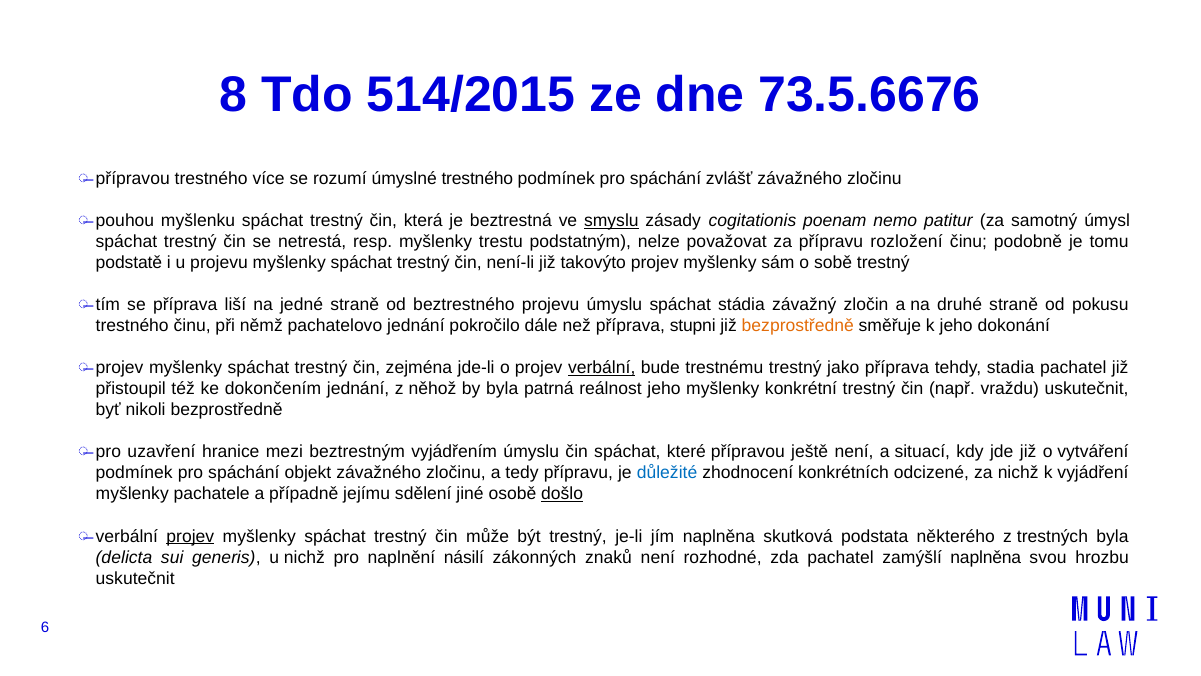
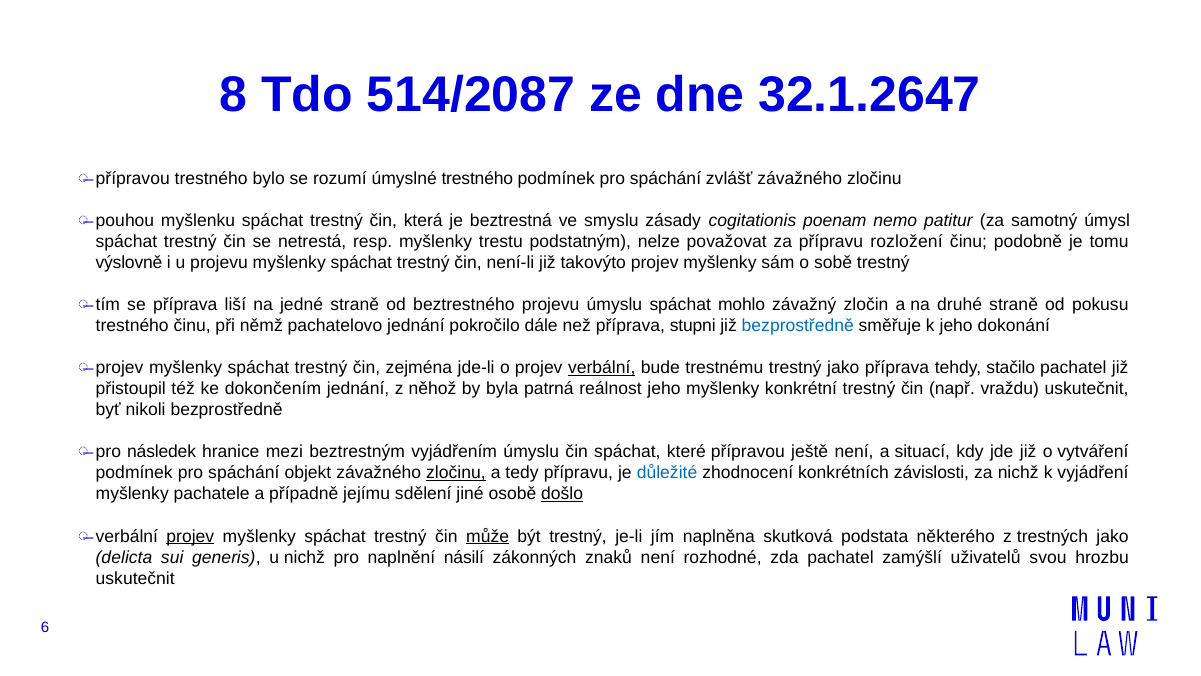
514/2015: 514/2015 -> 514/2087
73.5.6676: 73.5.6676 -> 32.1.2647
více: více -> bylo
smyslu underline: present -> none
podstatě: podstatě -> výslovně
stádia: stádia -> mohlo
bezprostředně at (798, 326) colour: orange -> blue
stadia: stadia -> stačilo
uzavření: uzavření -> následek
zločinu at (456, 473) underline: none -> present
odcizené: odcizené -> závislosti
může underline: none -> present
trestných byla: byla -> jako
zamýšlí naplněna: naplněna -> uživatelů
